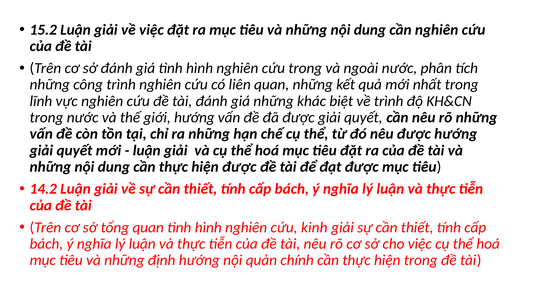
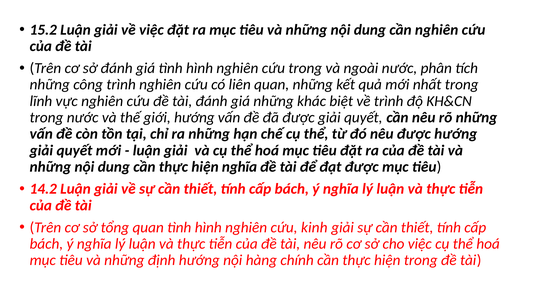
hiện được: được -> nghĩa
quản: quản -> hàng
